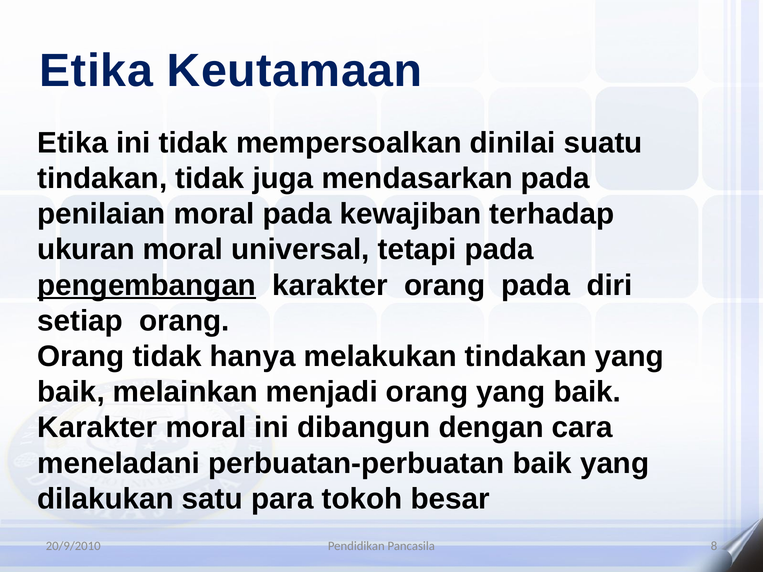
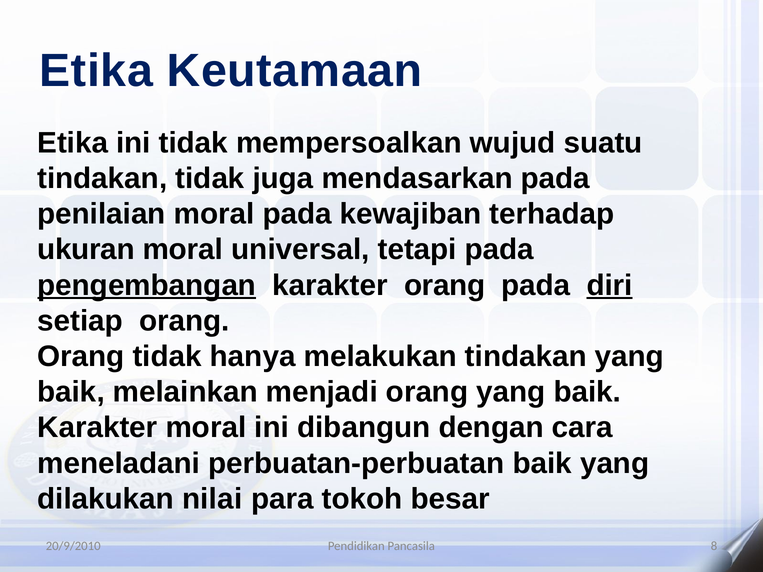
dinilai: dinilai -> wujud
diri underline: none -> present
satu: satu -> nilai
